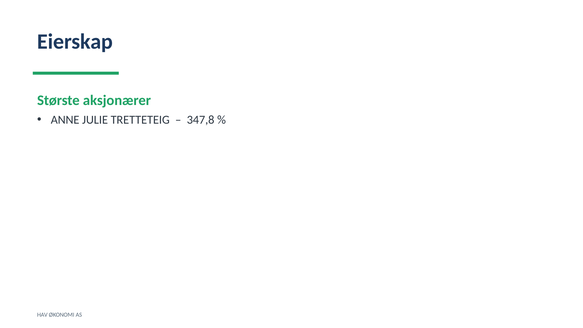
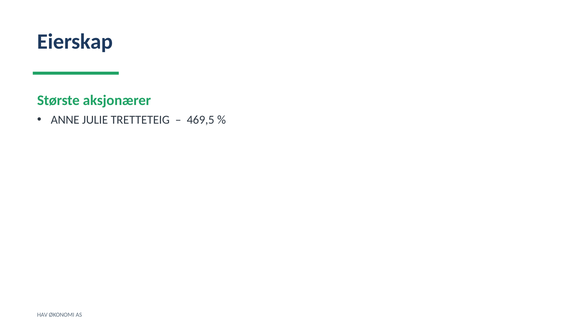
347,8: 347,8 -> 469,5
